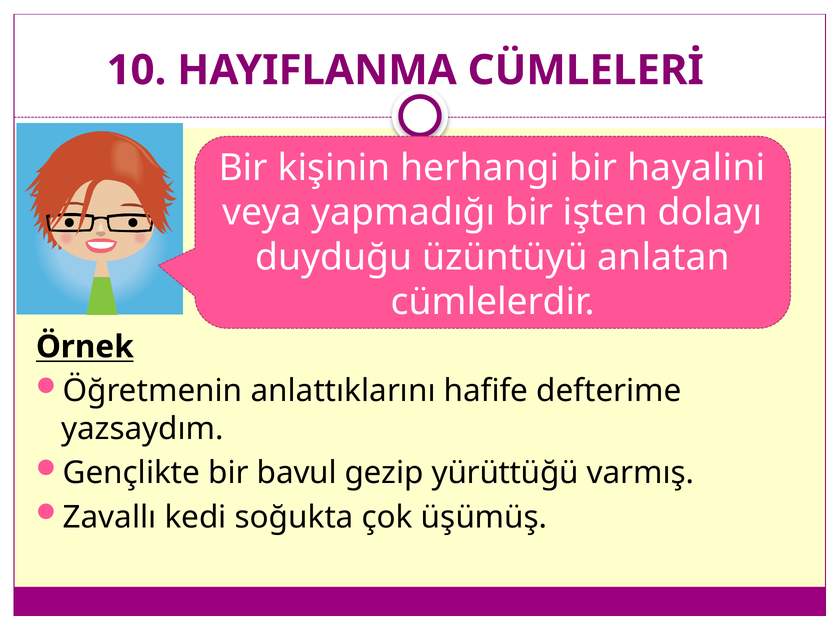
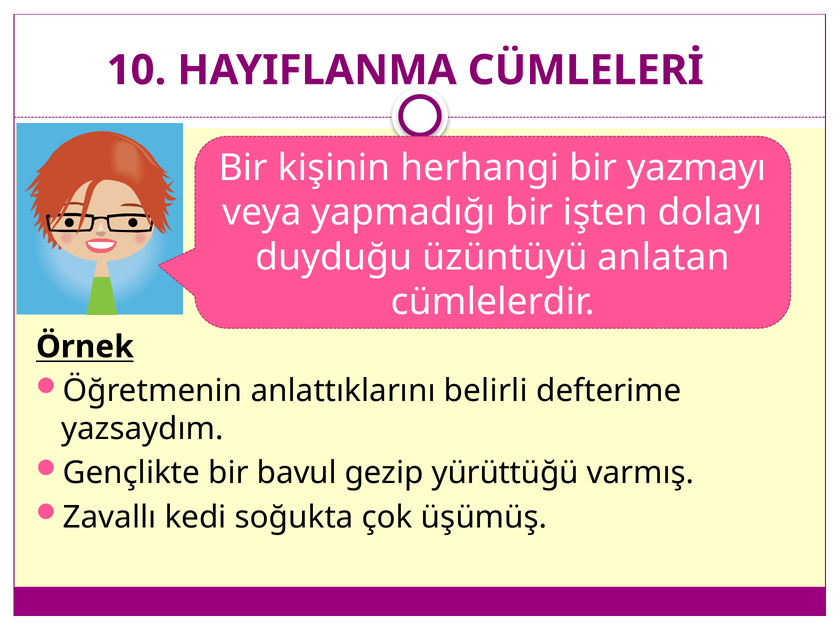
hayalini: hayalini -> yazmayı
hafife: hafife -> belirli
